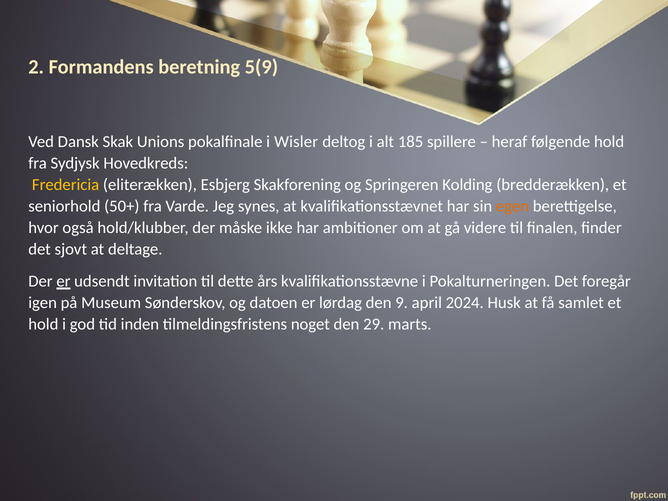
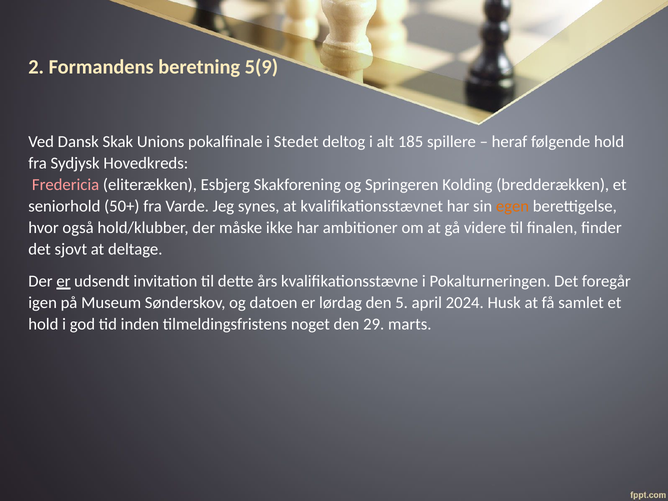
Wisler: Wisler -> Stedet
Fredericia colour: yellow -> pink
9: 9 -> 5
